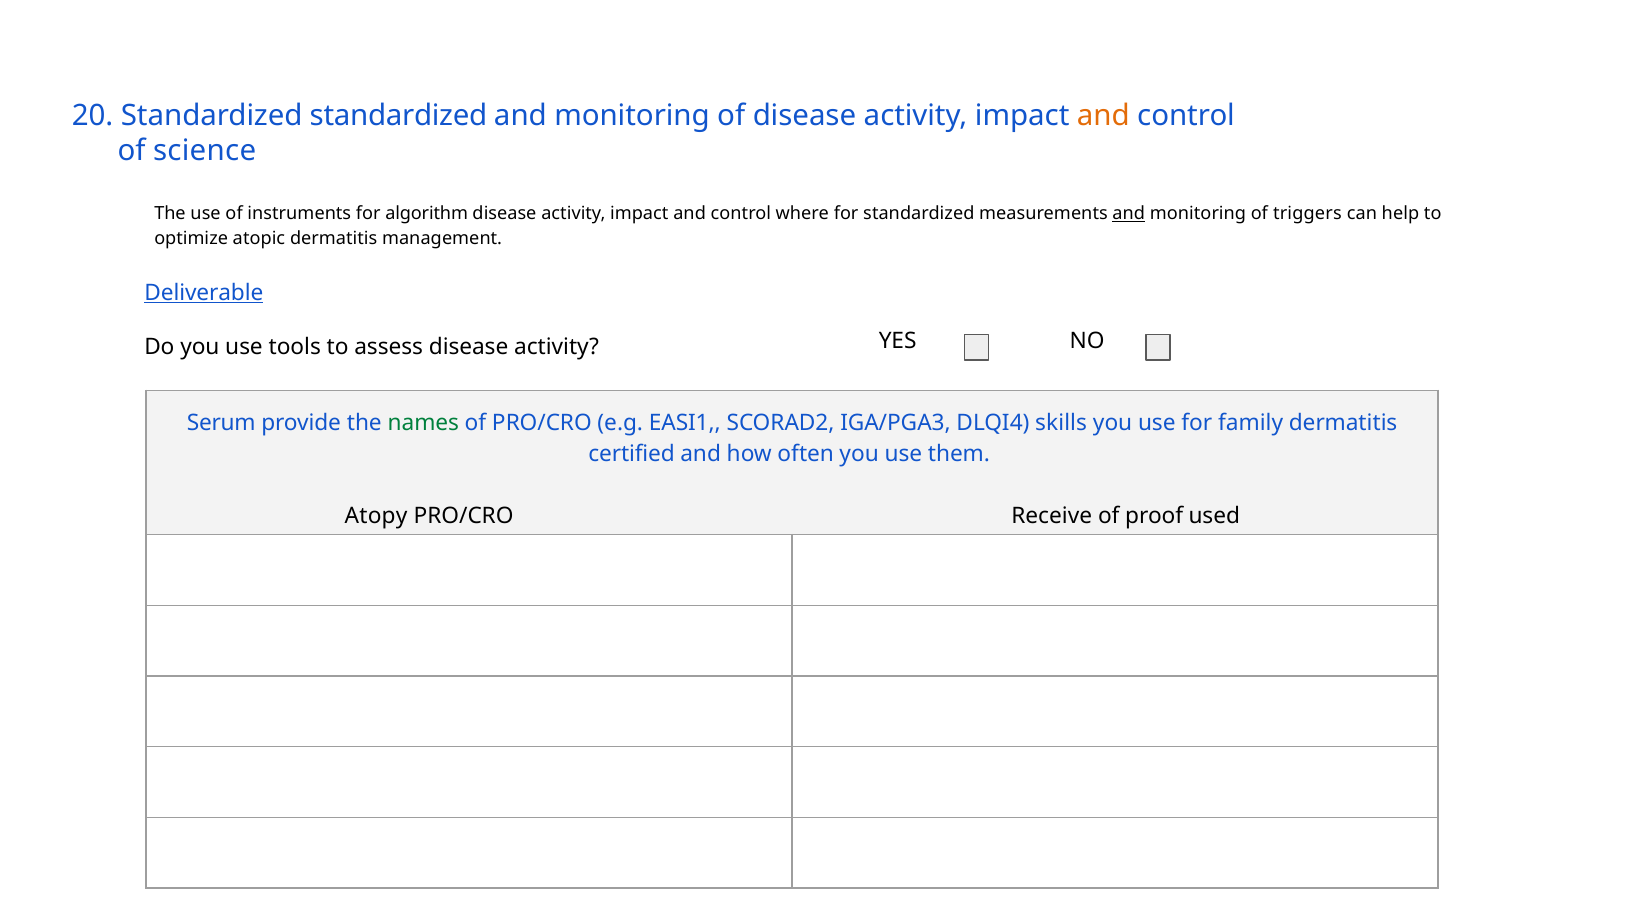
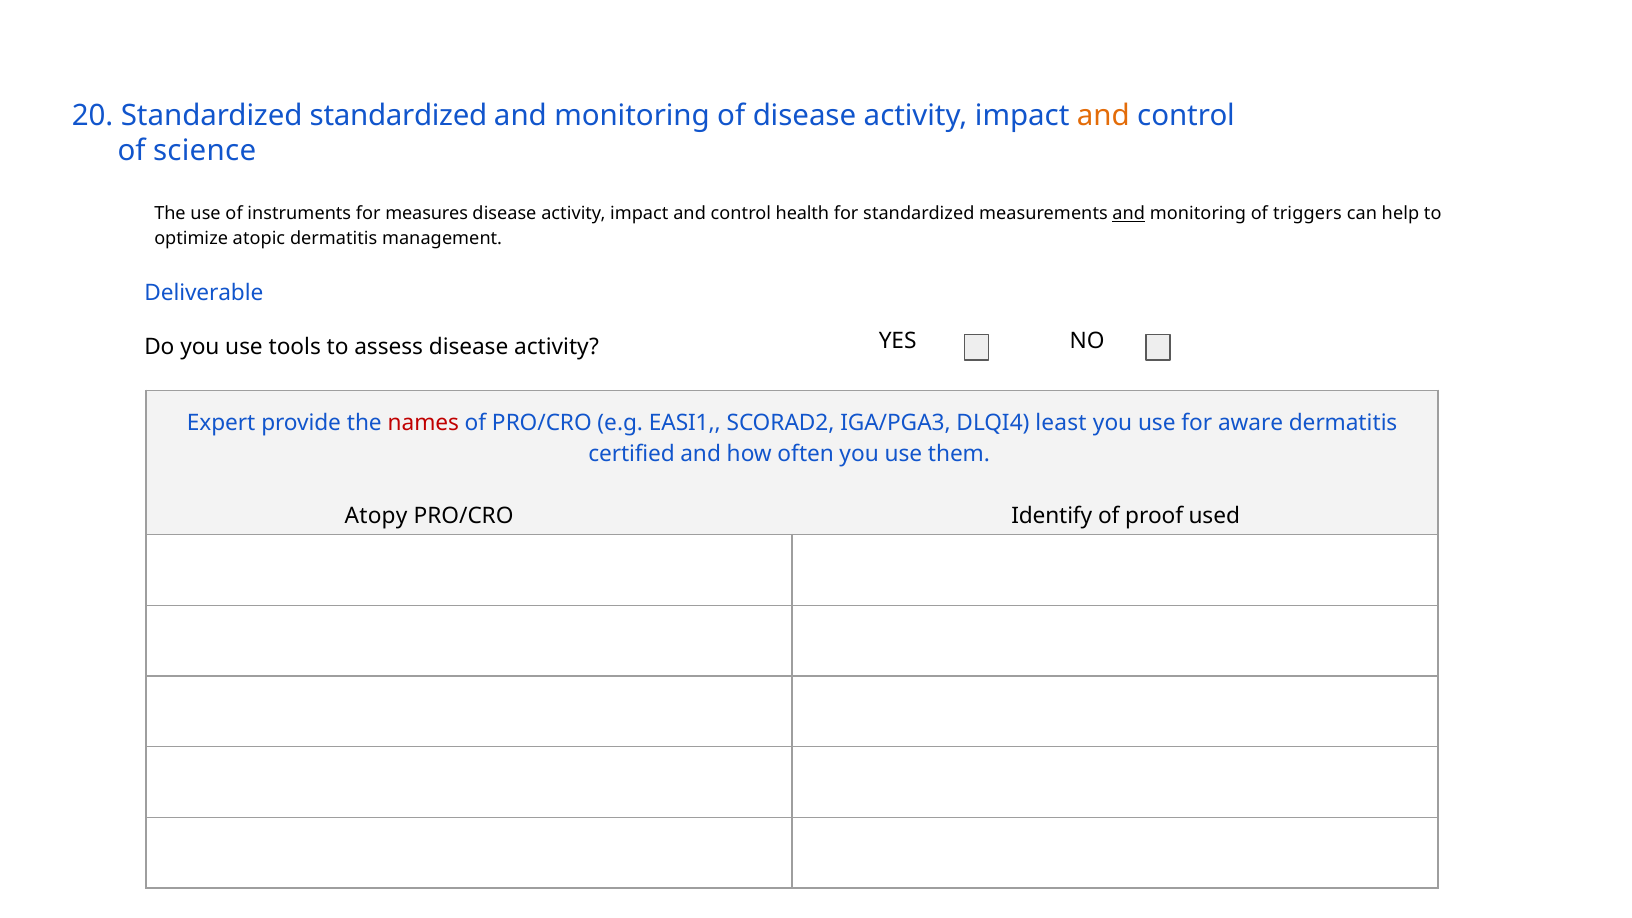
algorithm: algorithm -> measures
where: where -> health
Deliverable underline: present -> none
Serum: Serum -> Expert
names colour: green -> red
skills: skills -> least
family: family -> aware
Receive: Receive -> Identify
